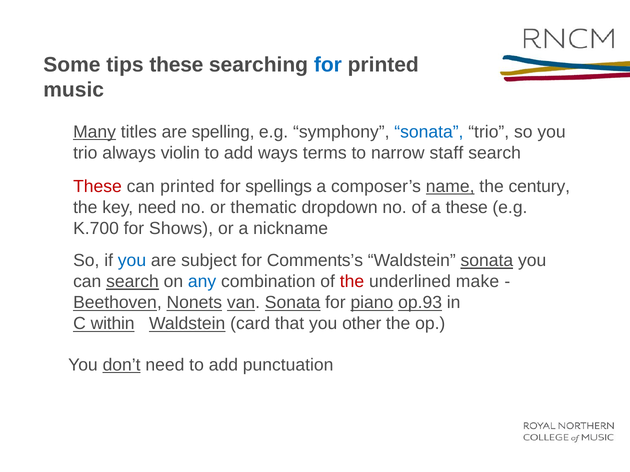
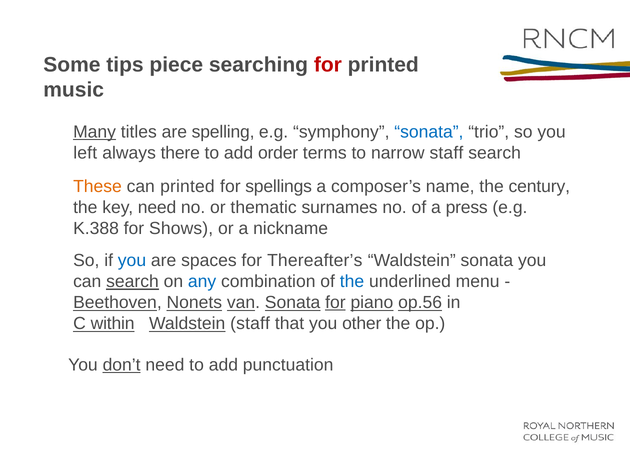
tips these: these -> piece
for at (328, 65) colour: blue -> red
trio at (85, 153): trio -> left
violin: violin -> there
ways: ways -> order
These at (97, 187) colour: red -> orange
name underline: present -> none
dropdown: dropdown -> surnames
a these: these -> press
K.700: K.700 -> K.388
subject: subject -> spaces
Comments’s: Comments’s -> Thereafter’s
sonata at (487, 261) underline: present -> none
the at (352, 282) colour: red -> blue
make: make -> menu
for at (335, 303) underline: none -> present
op.93: op.93 -> op.56
Waldstein card: card -> staff
